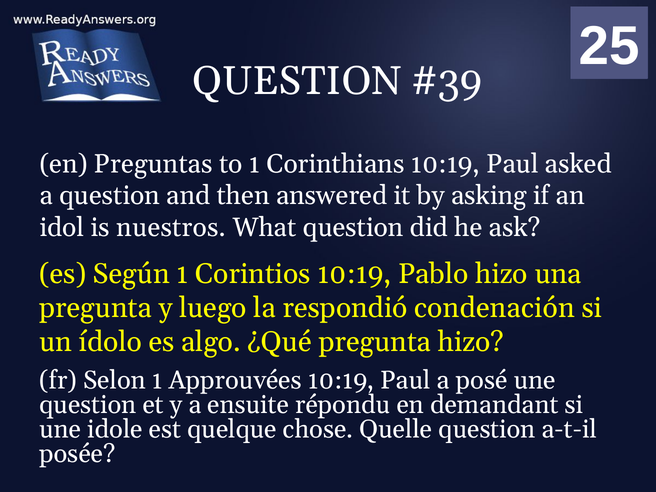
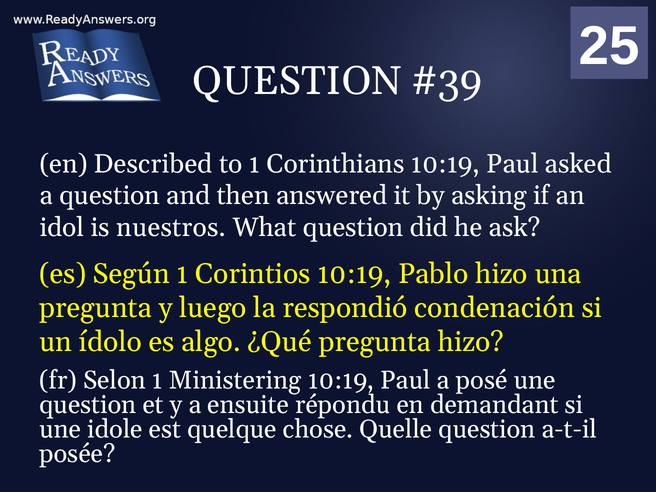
Preguntas: Preguntas -> Described
Approuvées: Approuvées -> Ministering
